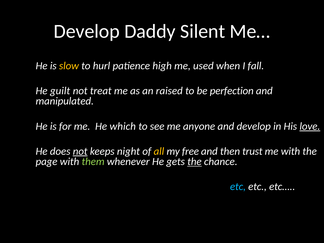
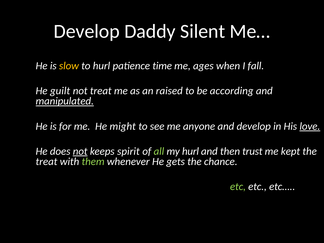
high: high -> time
used: used -> ages
perfection: perfection -> according
manipulated underline: none -> present
which: which -> might
night: night -> spirit
all colour: yellow -> light green
my free: free -> hurl
me with: with -> kept
page at (47, 162): page -> treat
the at (194, 162) underline: present -> none
etc at (238, 187) colour: light blue -> light green
